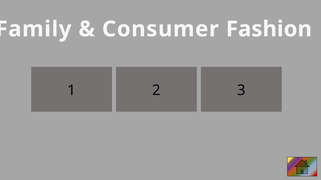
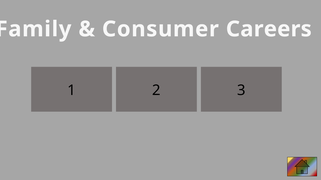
Fashion: Fashion -> Careers
